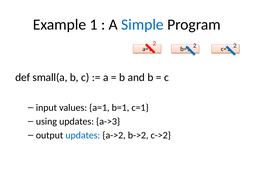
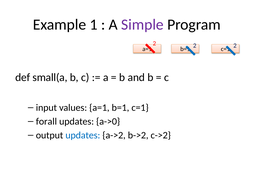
Simple colour: blue -> purple
using: using -> forall
a->3: a->3 -> a->0
